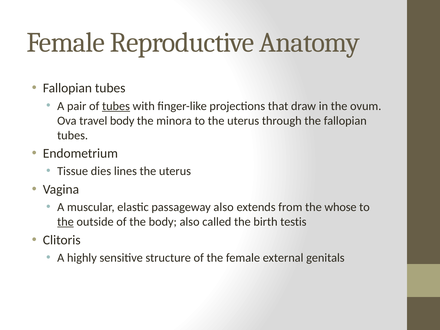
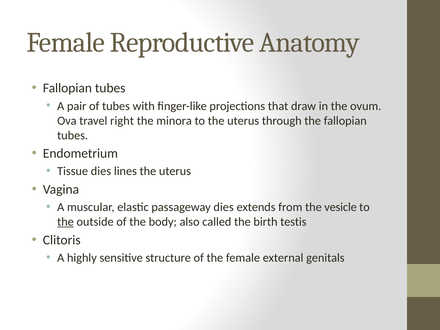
tubes at (116, 106) underline: present -> none
travel body: body -> right
passageway also: also -> dies
whose: whose -> vesicle
